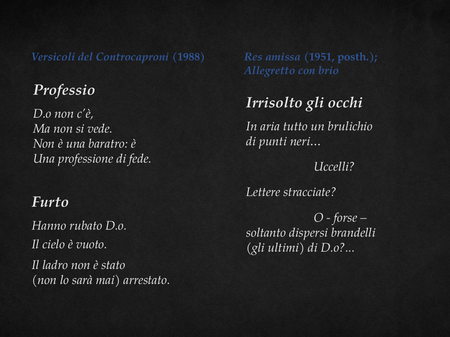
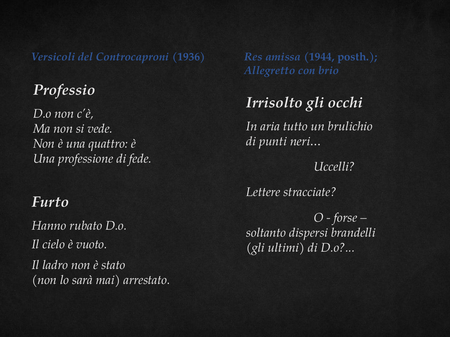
1988: 1988 -> 1936
1951: 1951 -> 1944
baratro: baratro -> quattro
